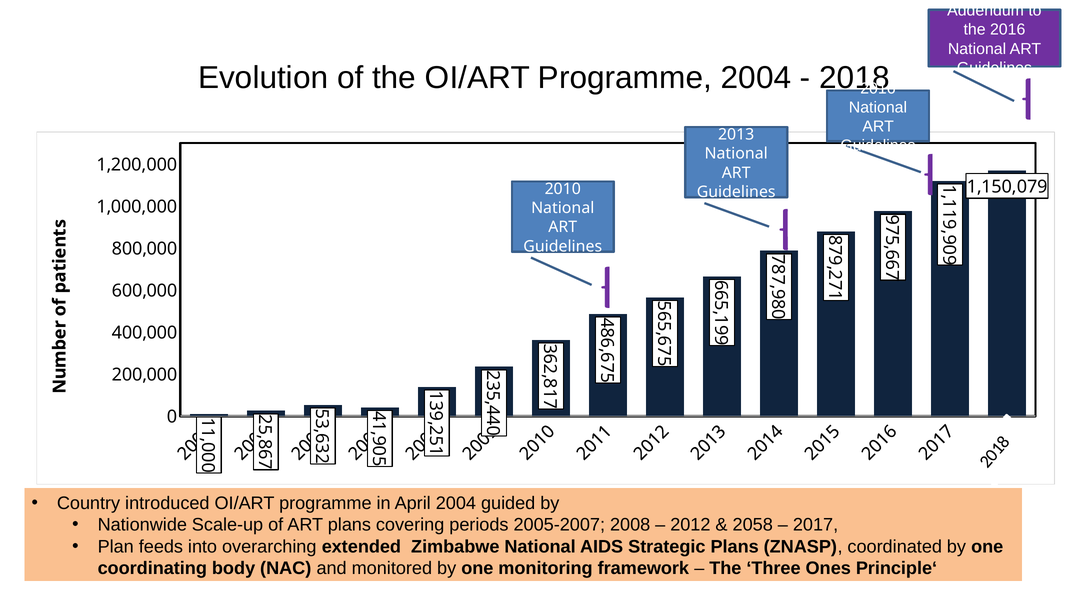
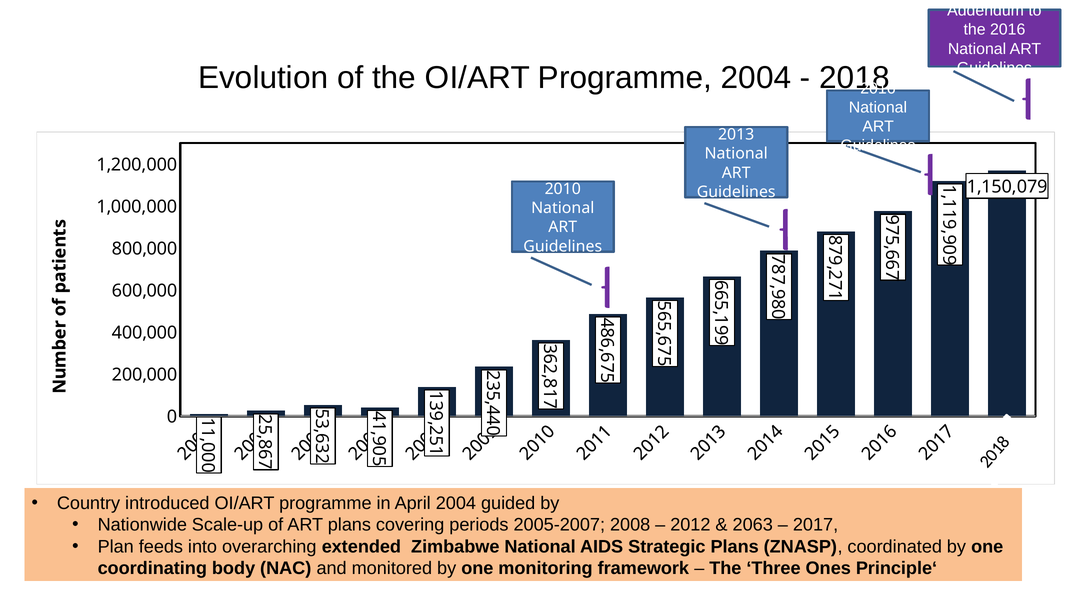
2058: 2058 -> 2063
